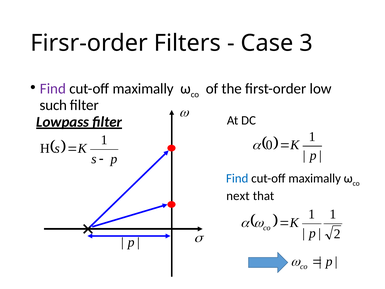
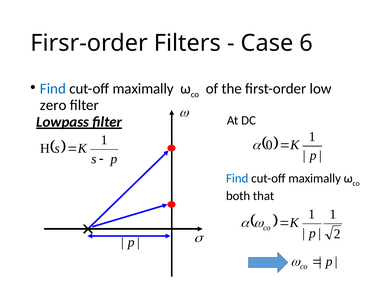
3: 3 -> 6
Find at (53, 89) colour: purple -> blue
such: such -> zero
next: next -> both
